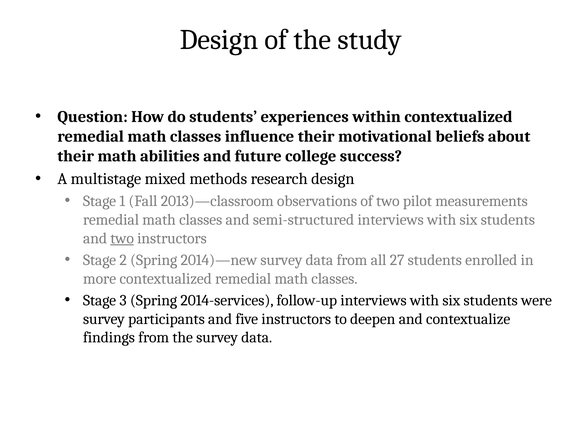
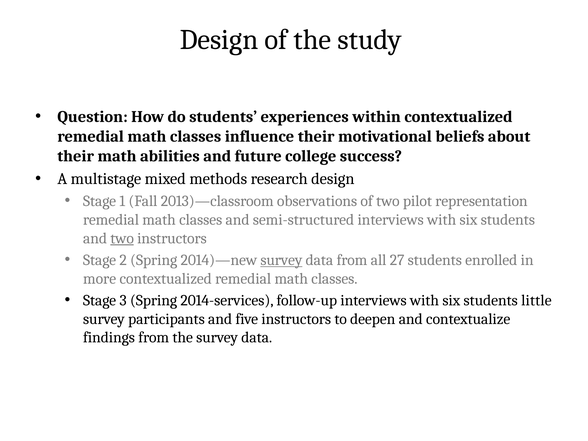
measurements: measurements -> representation
survey at (281, 260) underline: none -> present
were: were -> little
